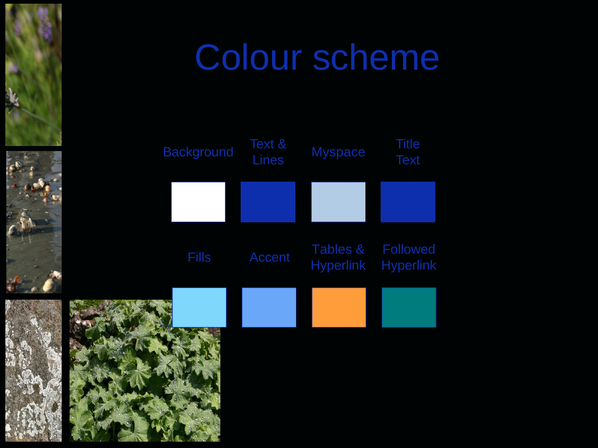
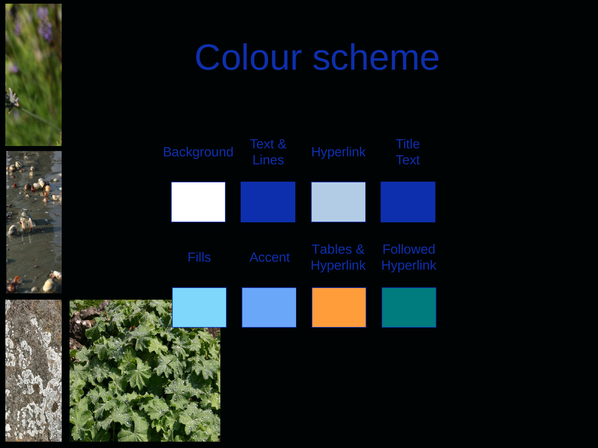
Myspace at (338, 152): Myspace -> Hyperlink
